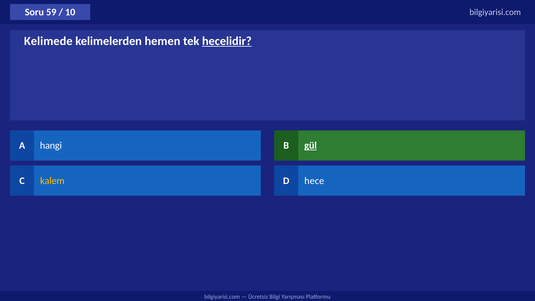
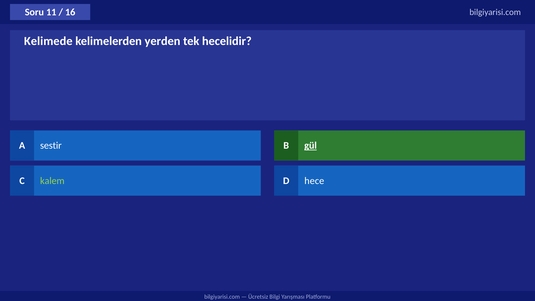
59: 59 -> 11
10: 10 -> 16
hemen: hemen -> yerden
hecelidir underline: present -> none
hangi: hangi -> sestir
kalem colour: yellow -> light green
